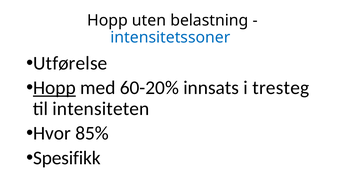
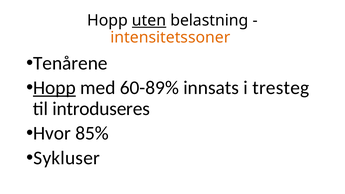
uten underline: none -> present
intensitetssoner colour: blue -> orange
Utførelse: Utførelse -> Tenårene
60-20%: 60-20% -> 60-89%
intensiteten: intensiteten -> introduseres
Spesifikk: Spesifikk -> Sykluser
